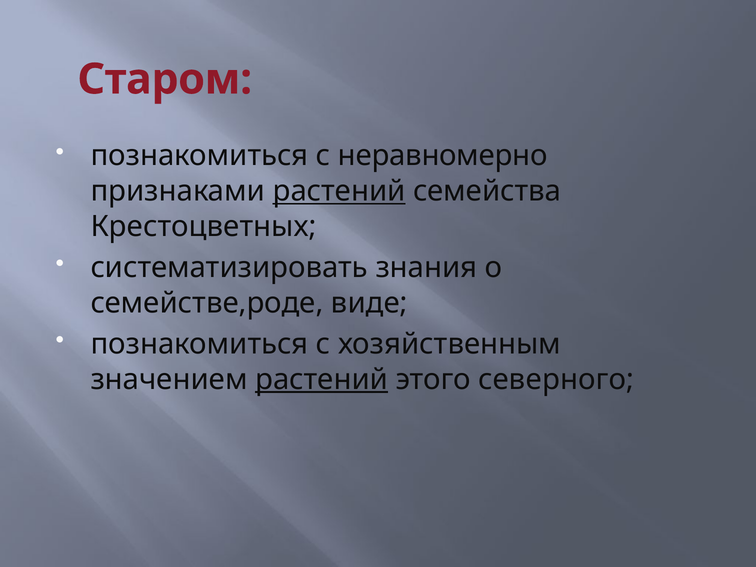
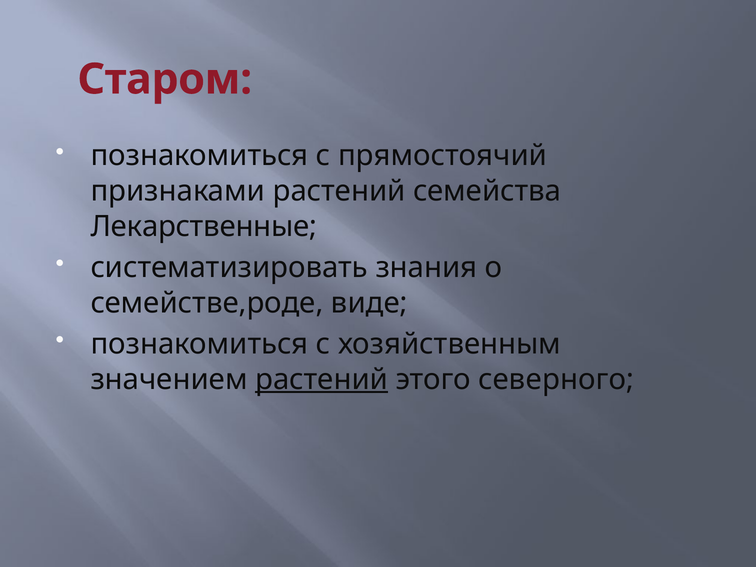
неравномерно: неравномерно -> прямостоячий
растений at (339, 191) underline: present -> none
Крестоцветных: Крестоцветных -> Лекарственные
